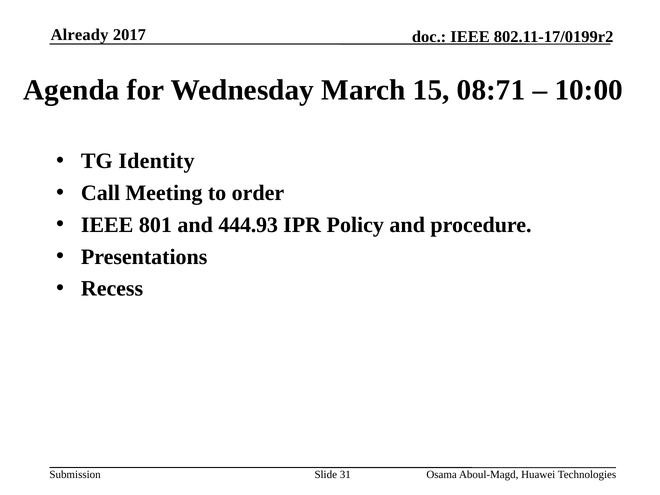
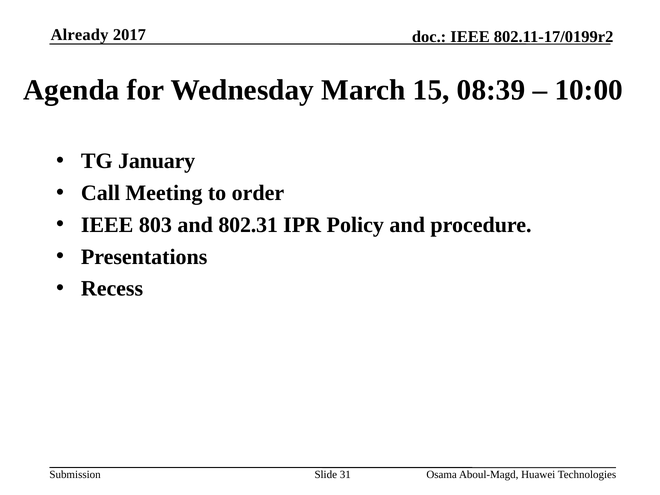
08:71: 08:71 -> 08:39
Identity: Identity -> January
801: 801 -> 803
444.93: 444.93 -> 802.31
